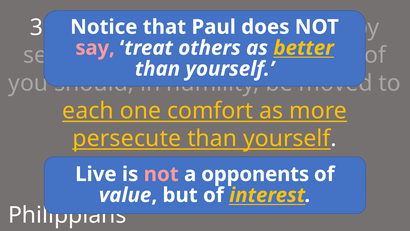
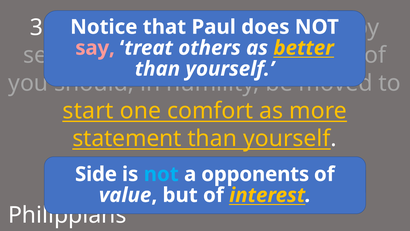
each at (88, 111): each -> start
persecute: persecute -> statement
Live: Live -> Side
not at (161, 174) colour: pink -> light blue
